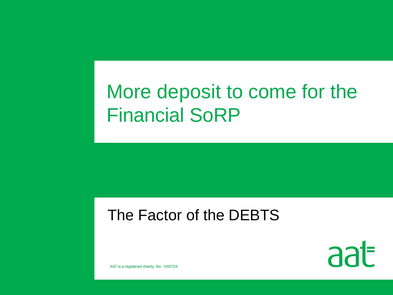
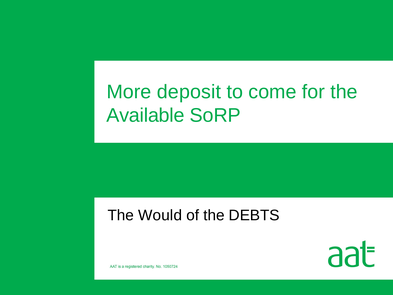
Financial: Financial -> Available
Factor: Factor -> Would
